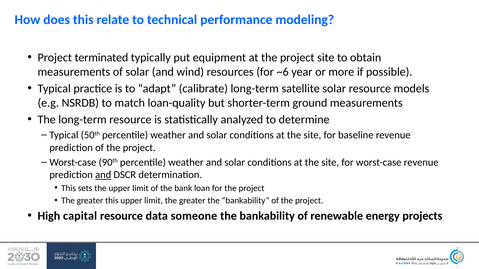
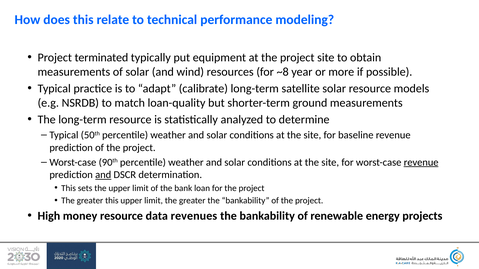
~6: ~6 -> ~8
revenue at (421, 162) underline: none -> present
capital: capital -> money
someone: someone -> revenues
